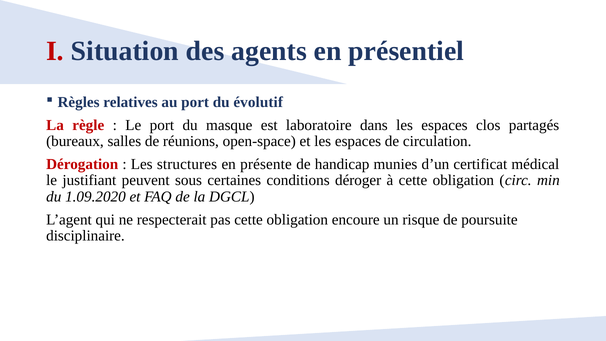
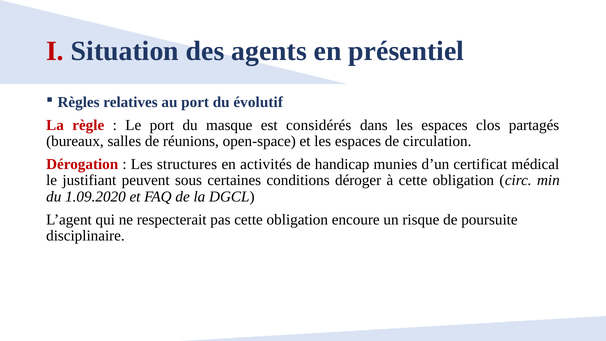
laboratoire: laboratoire -> considérés
présente: présente -> activités
